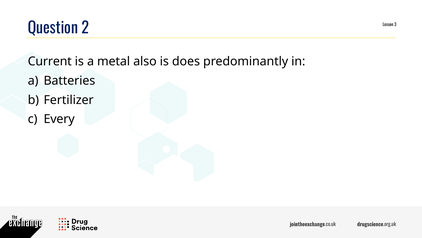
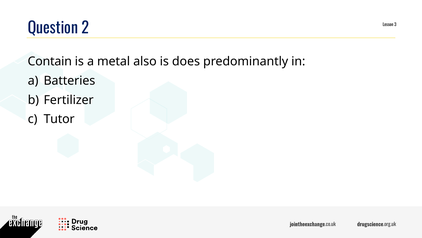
Current: Current -> Contain
Every: Every -> Tutor
